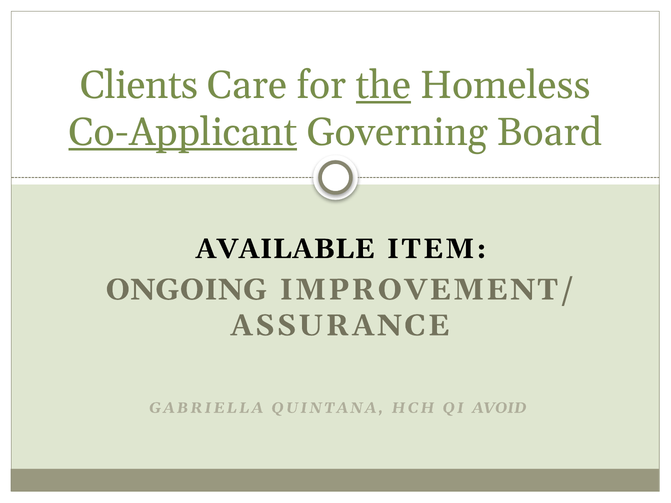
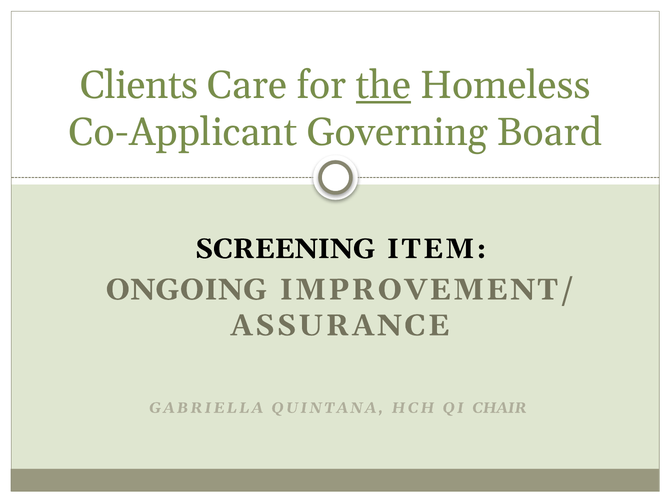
Co-Applicant underline: present -> none
AVAILABLE: AVAILABLE -> SCREENING
AVOID: AVOID -> CHAIR
